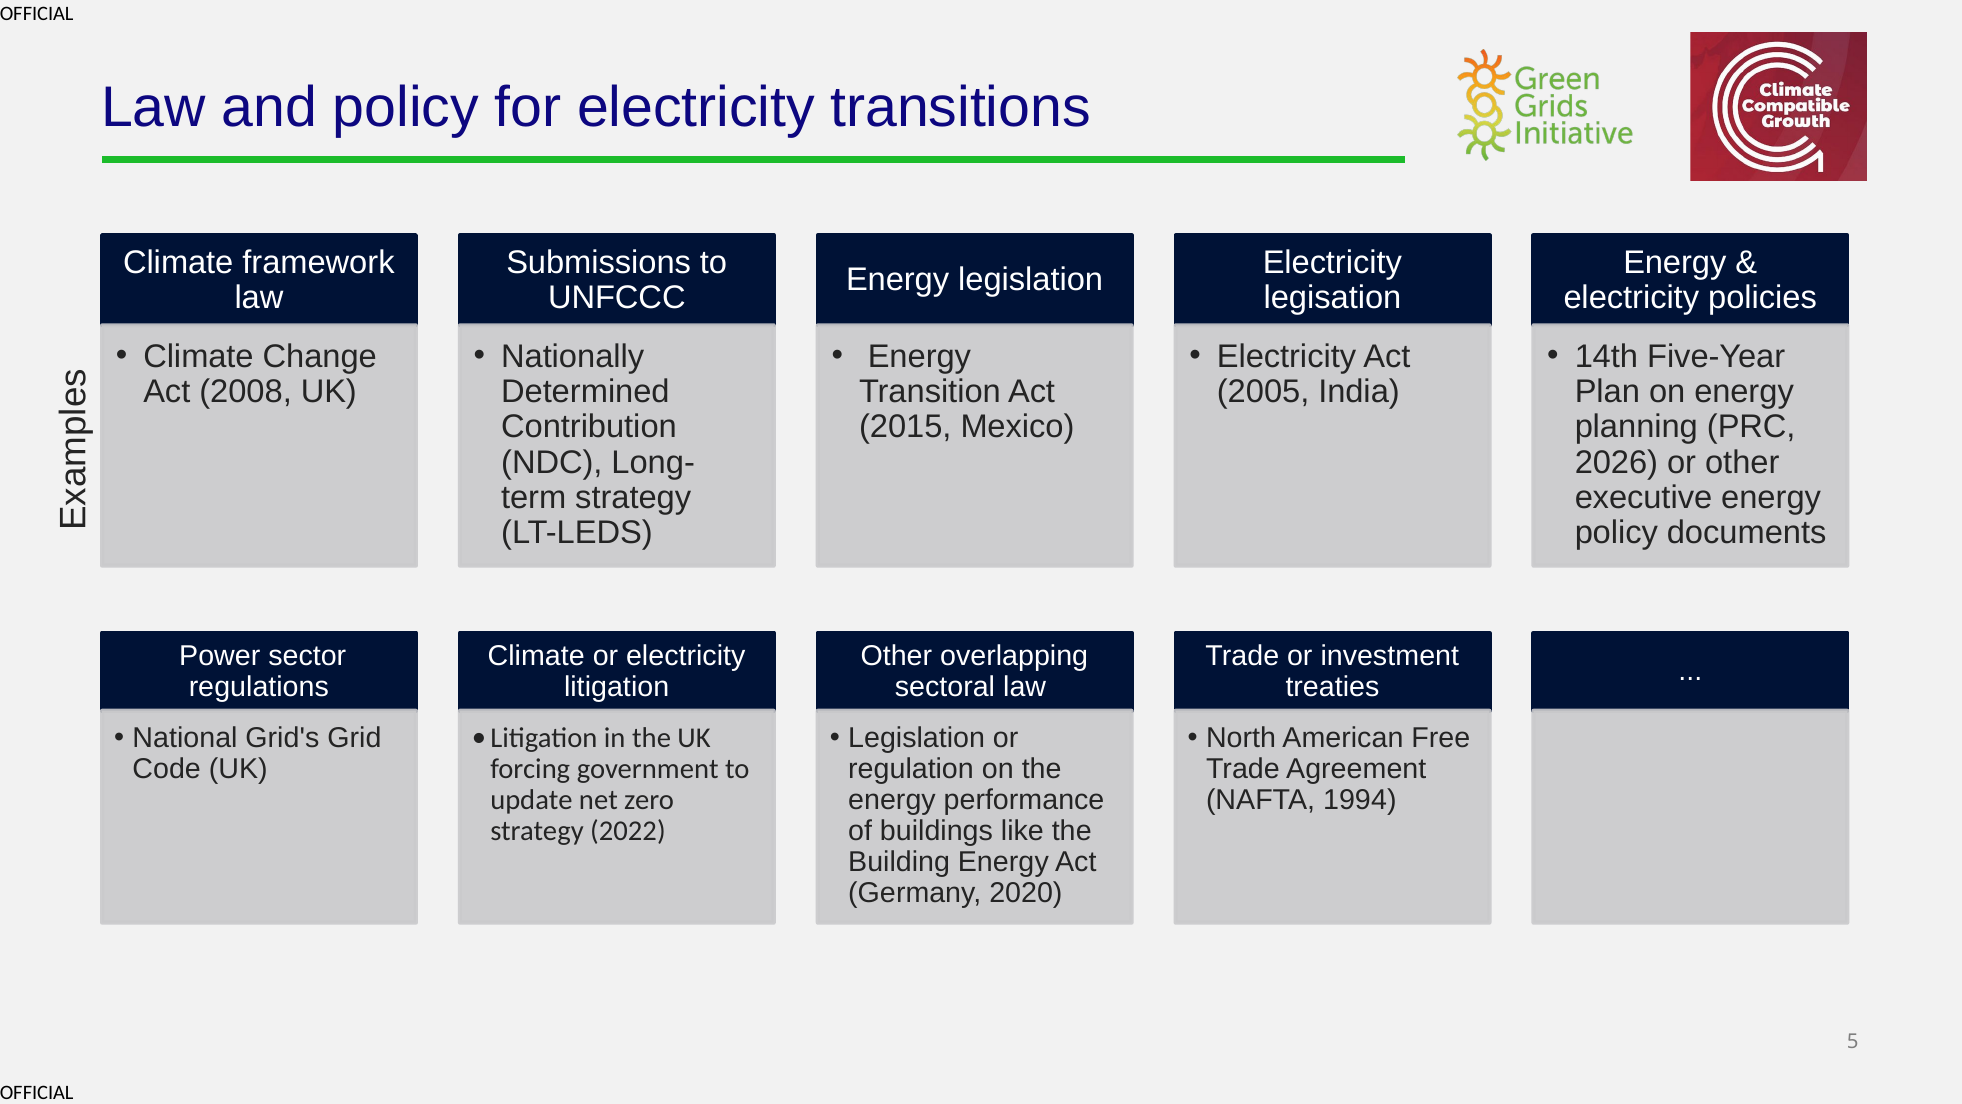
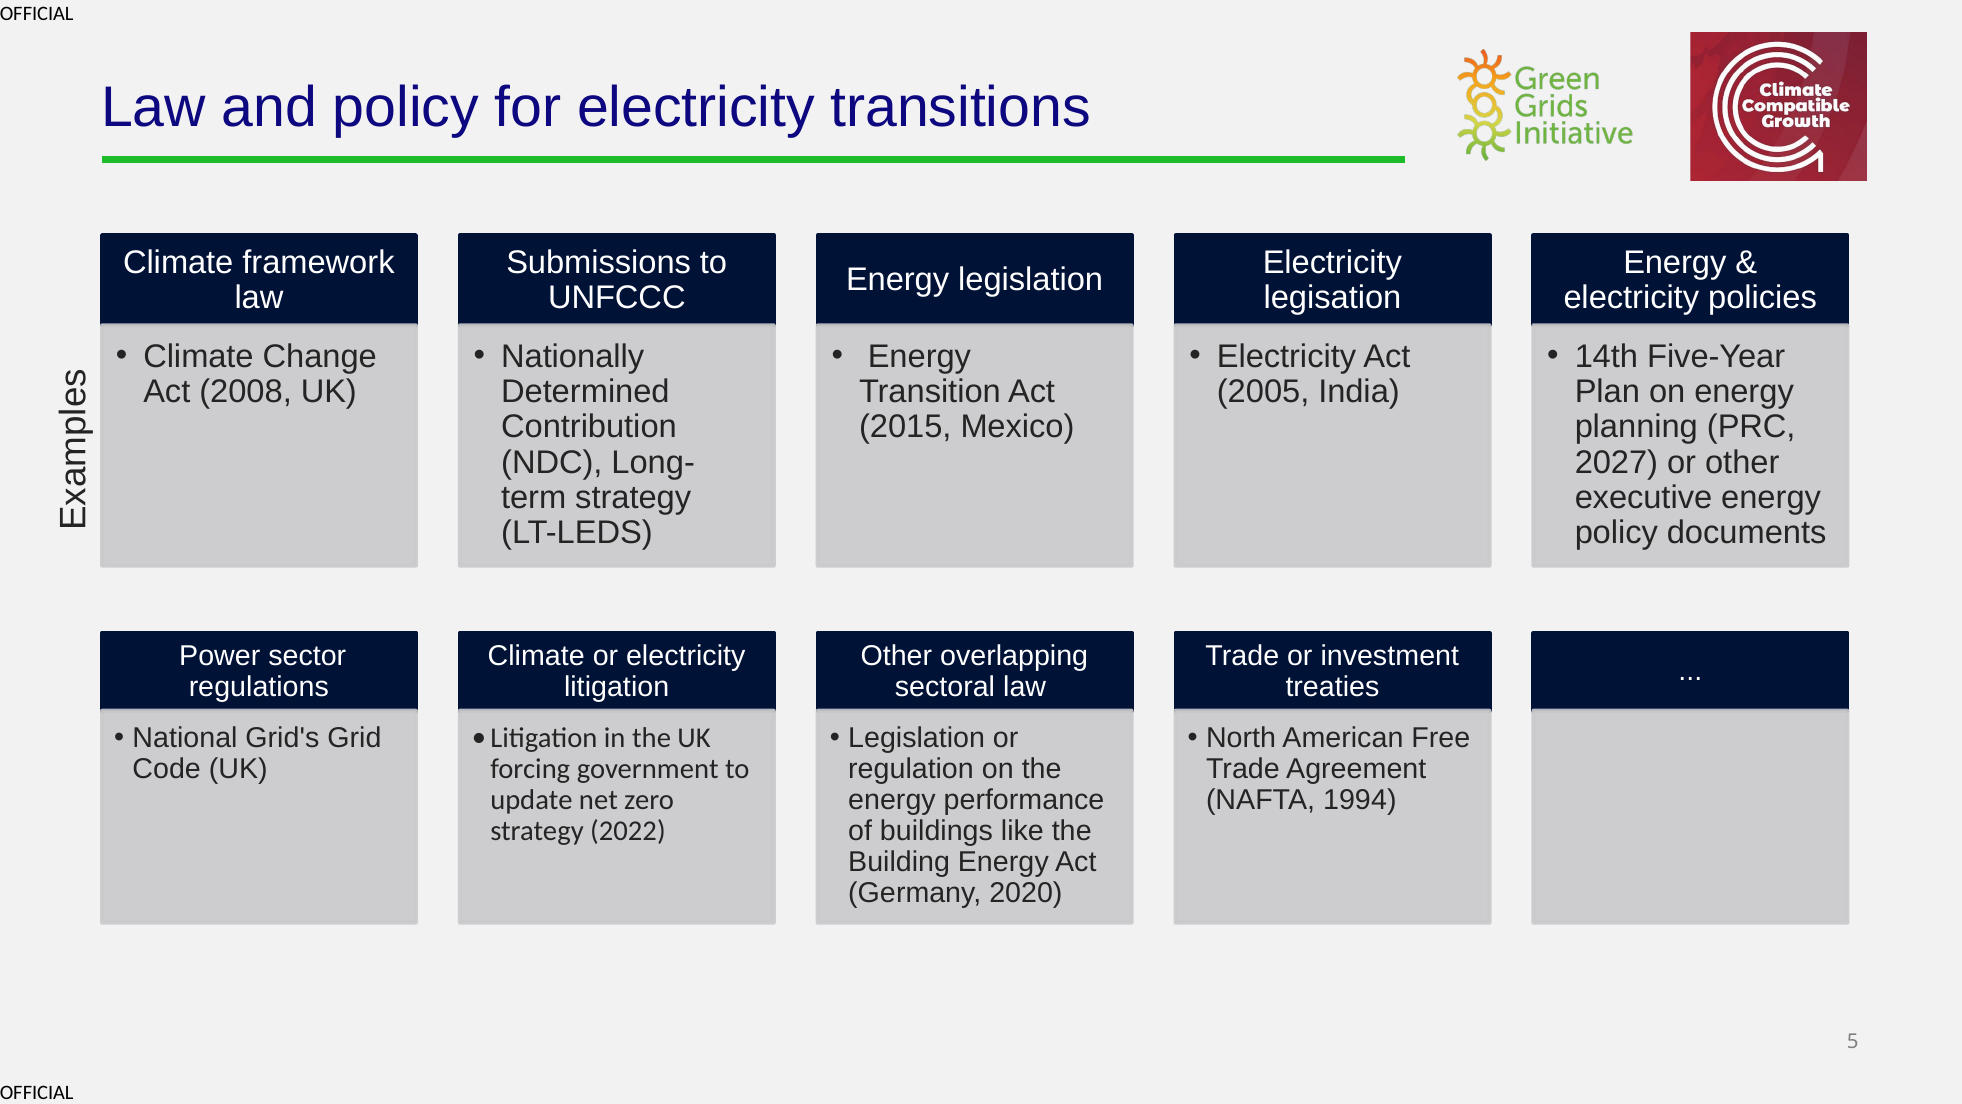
2026: 2026 -> 2027
